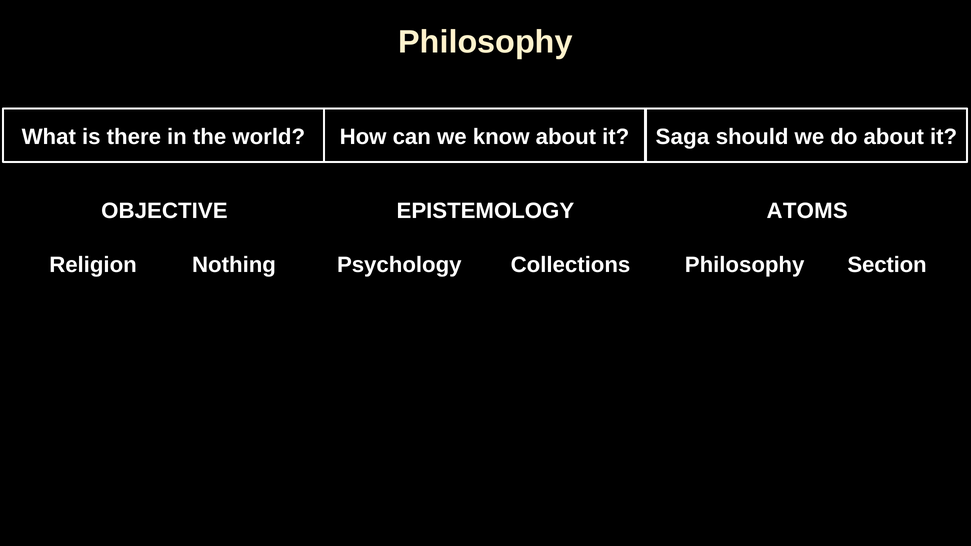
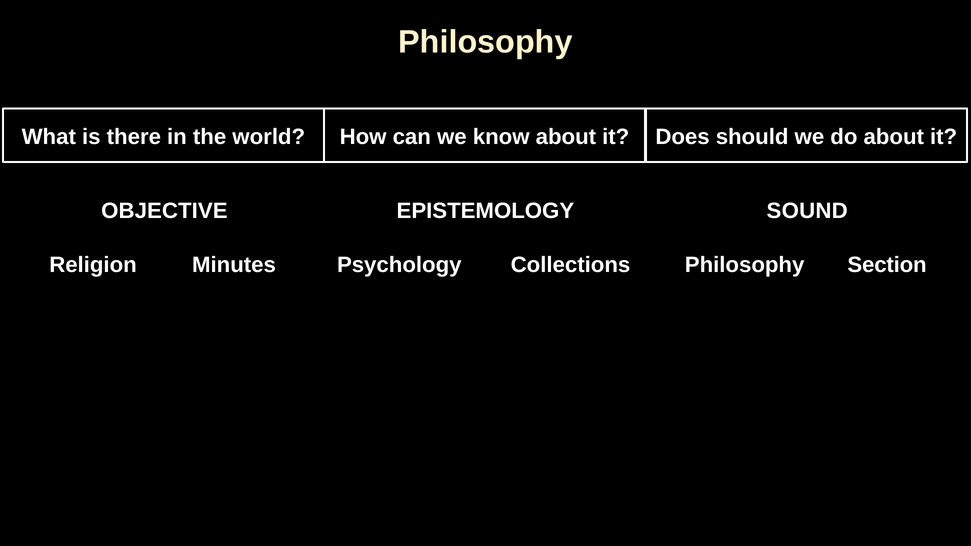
Saga: Saga -> Does
ATOMS: ATOMS -> SOUND
Nothing: Nothing -> Minutes
